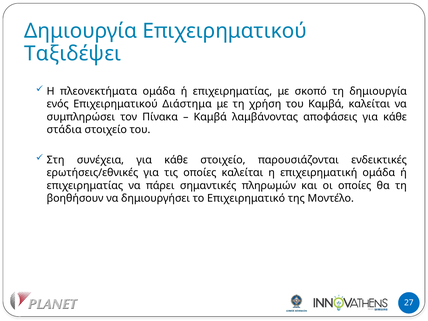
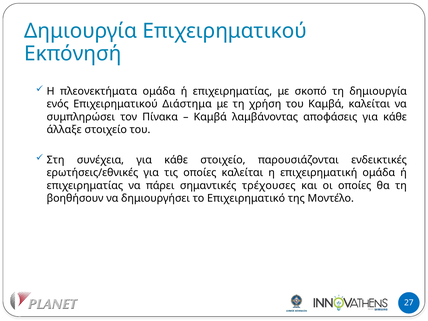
Ταξιδέψει: Ταξιδέψει -> Εκπόνησή
στάδια: στάδια -> άλλαξε
πληρωμών: πληρωμών -> τρέχουσες
